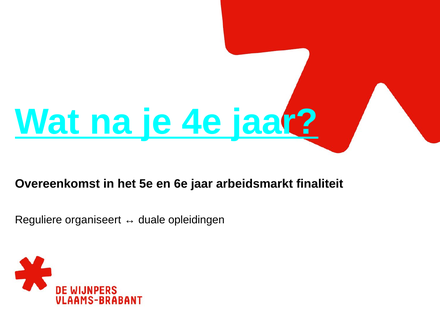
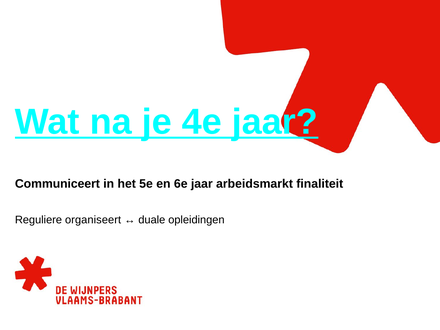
Overeenkomst: Overeenkomst -> Communiceert
